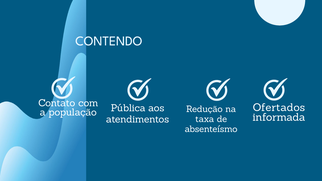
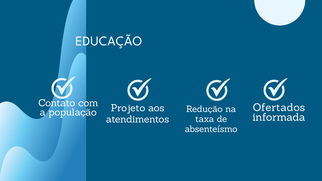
CONTENDO: CONTENDO -> EDUCAÇÃO
Pública: Pública -> Projeto
